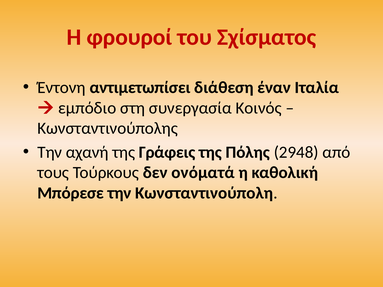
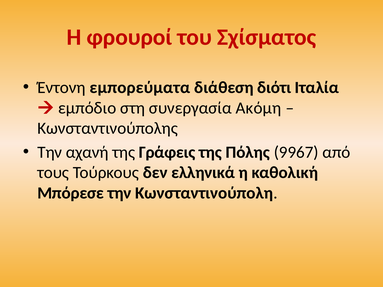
αντιμετωπίσει: αντιμετωπίσει -> εμπορεύματα
έναν: έναν -> διότι
Κοινός: Κοινός -> Ακόμη
2948: 2948 -> 9967
ονόματά: ονόματά -> ελληνικά
